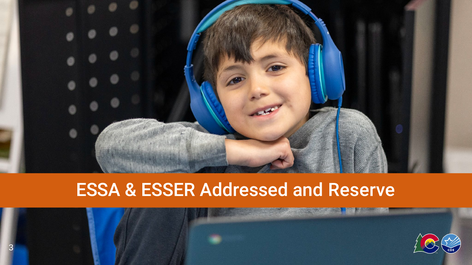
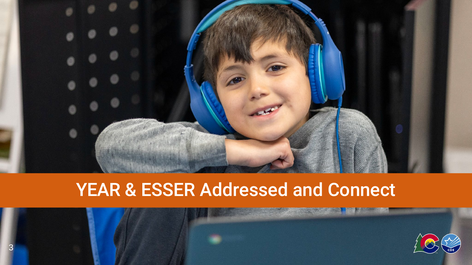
ESSA: ESSA -> YEAR
Reserve: Reserve -> Connect
